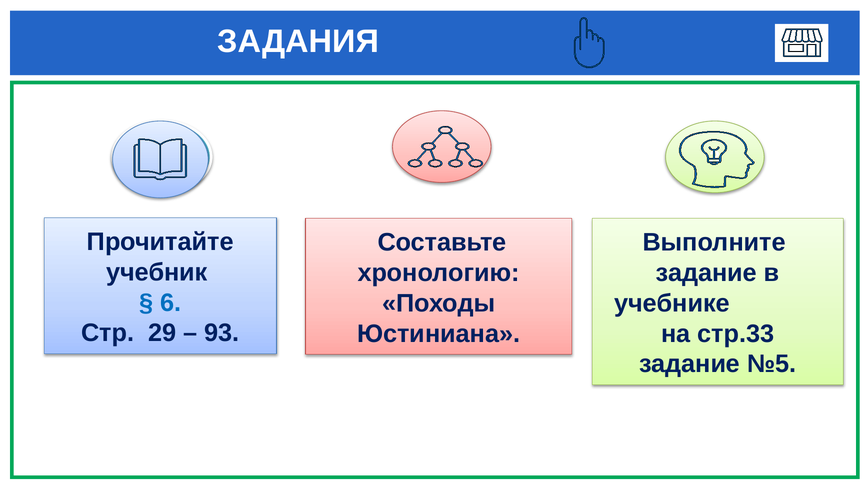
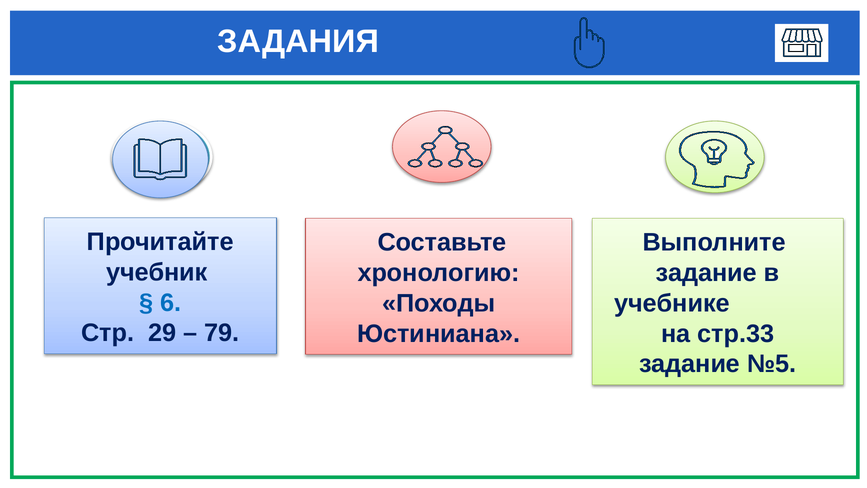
93: 93 -> 79
